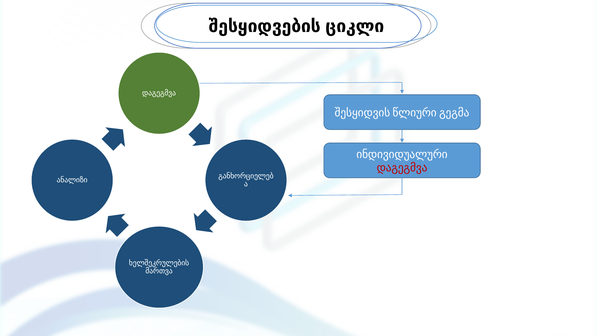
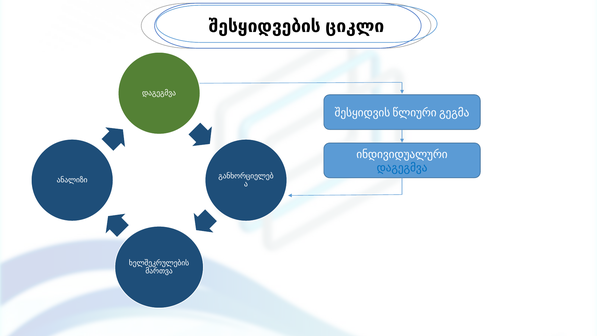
დაგეგმვა at (402, 168) colour: red -> blue
